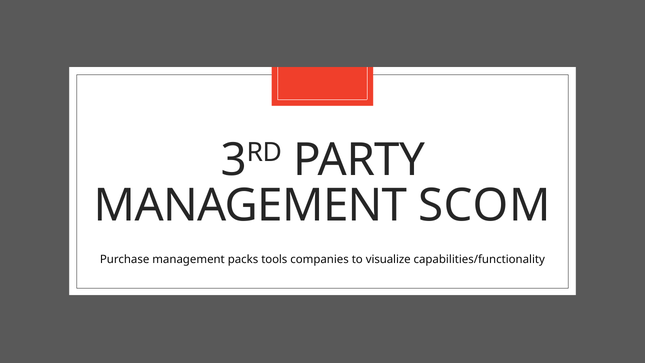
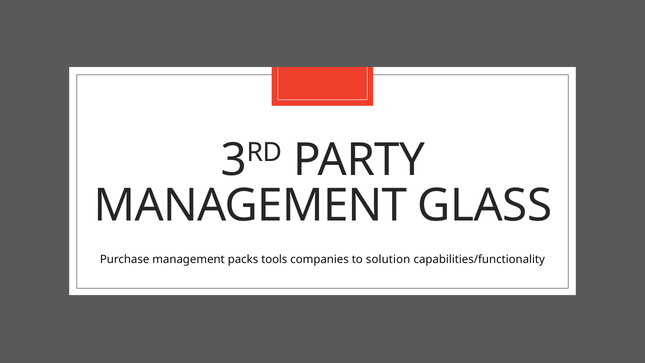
SCOM: SCOM -> GLASS
visualize: visualize -> solution
